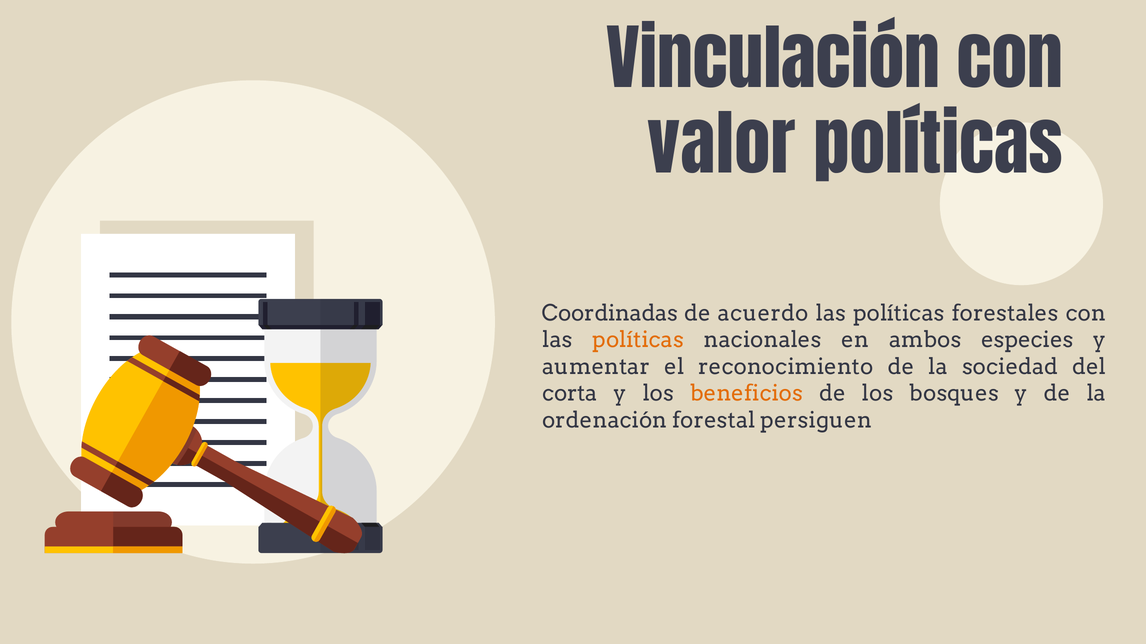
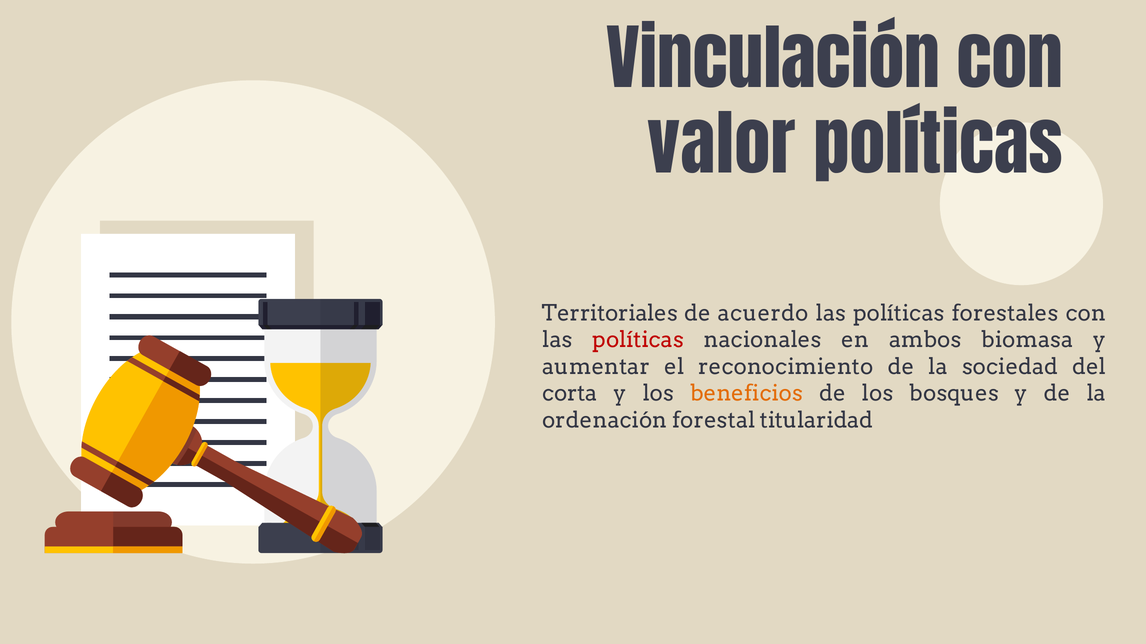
Coordinadas: Coordinadas -> Territoriales
políticas at (638, 340) colour: orange -> red
especies: especies -> biomasa
persiguen: persiguen -> titularidad
